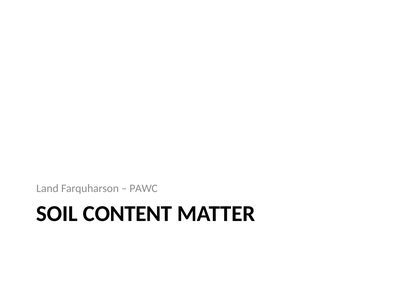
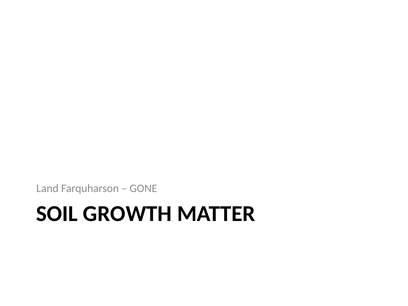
PAWC: PAWC -> GONE
CONTENT: CONTENT -> GROWTH
